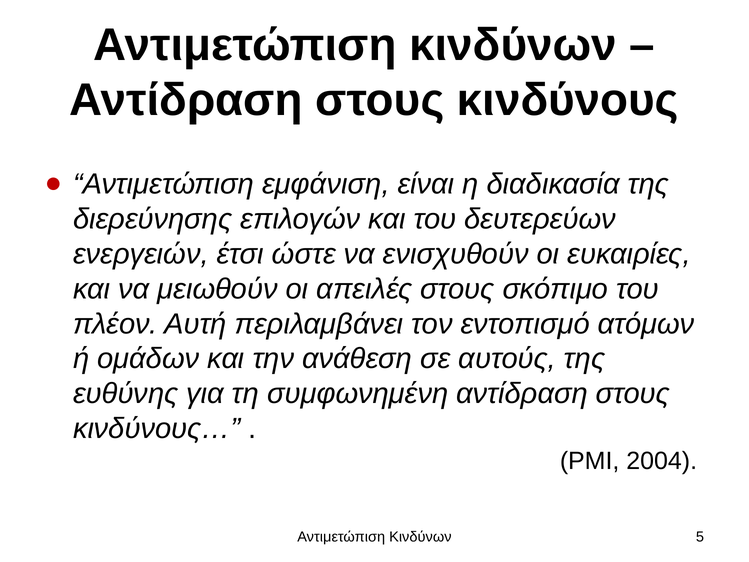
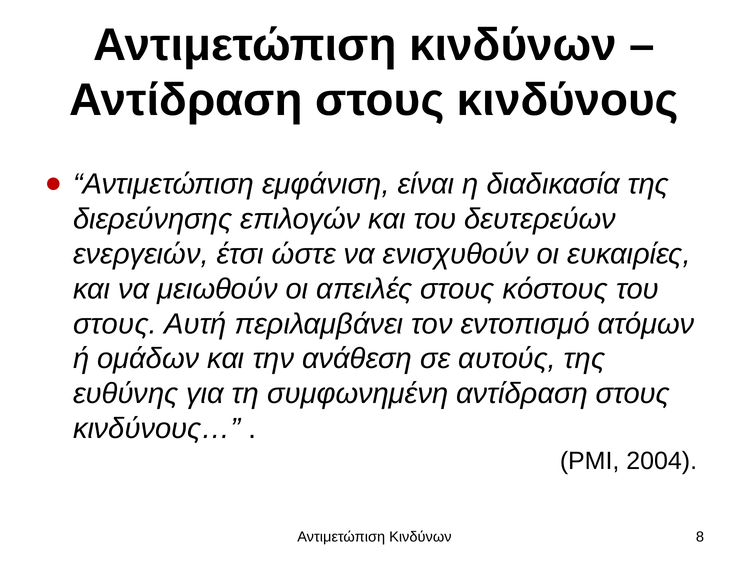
σκόπιμο: σκόπιμο -> κόστους
πλέον at (115, 324): πλέον -> στους
5: 5 -> 8
